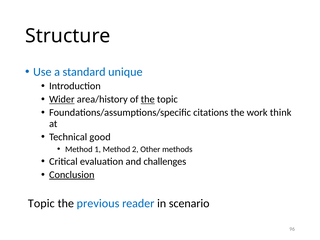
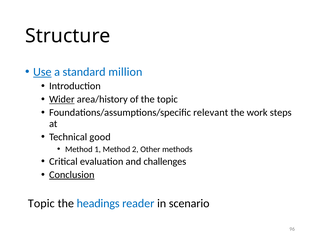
Use underline: none -> present
unique: unique -> million
the at (148, 99) underline: present -> none
citations: citations -> relevant
think: think -> steps
previous: previous -> headings
